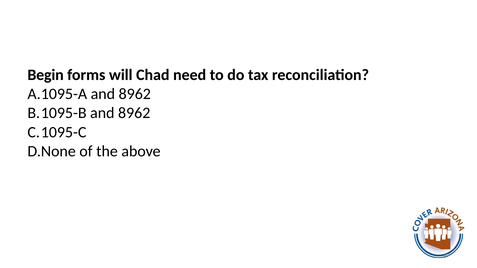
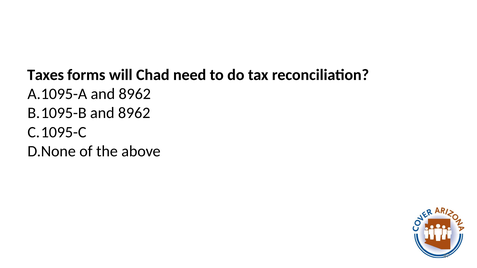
Begin: Begin -> Taxes
